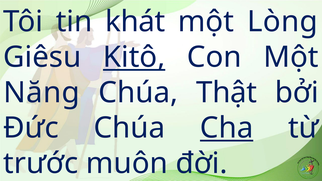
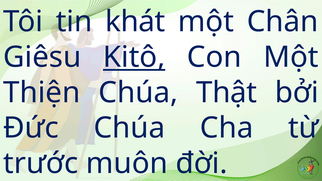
Lòng: Lòng -> Chân
Năng: Năng -> Thiện
Cha underline: present -> none
